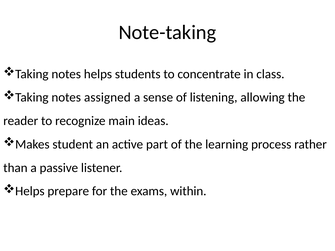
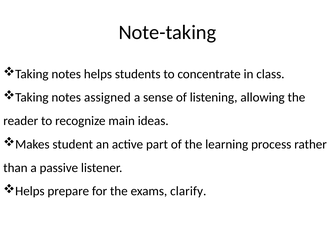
within: within -> clarify
